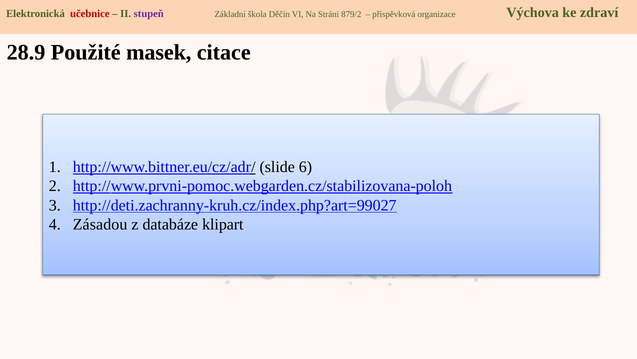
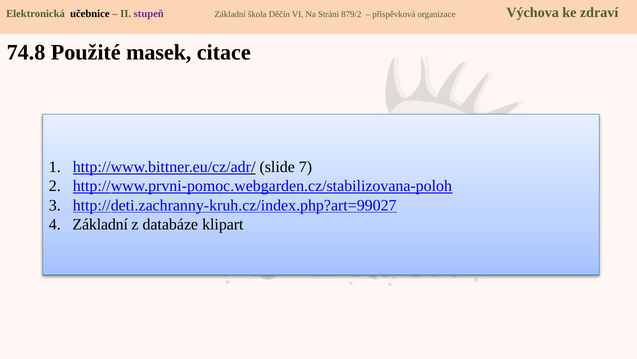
učebnice colour: red -> black
28.9: 28.9 -> 74.8
6: 6 -> 7
Zásadou at (100, 224): Zásadou -> Základní
